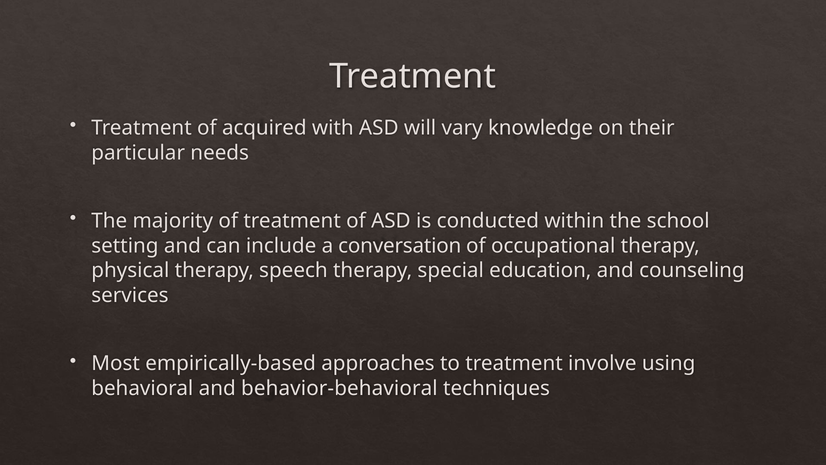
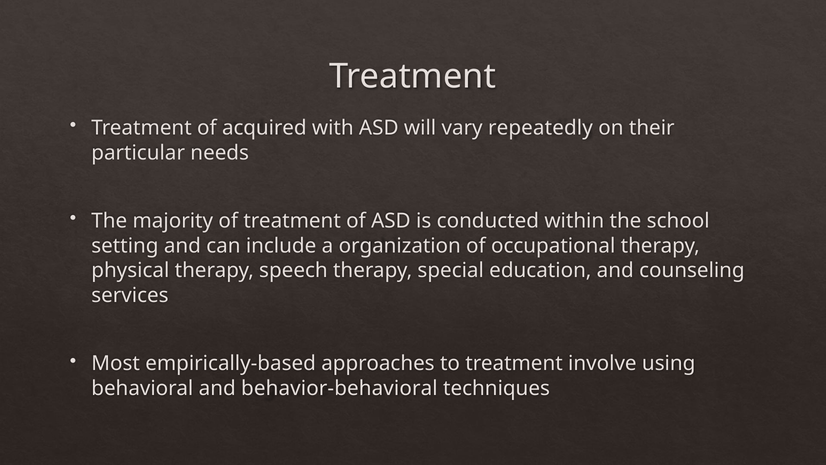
knowledge: knowledge -> repeatedly
conversation: conversation -> organization
